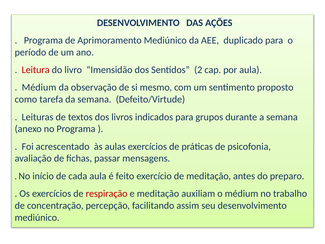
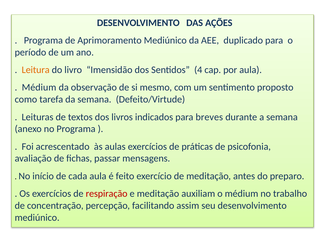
Leitura colour: red -> orange
2: 2 -> 4
grupos: grupos -> breves
